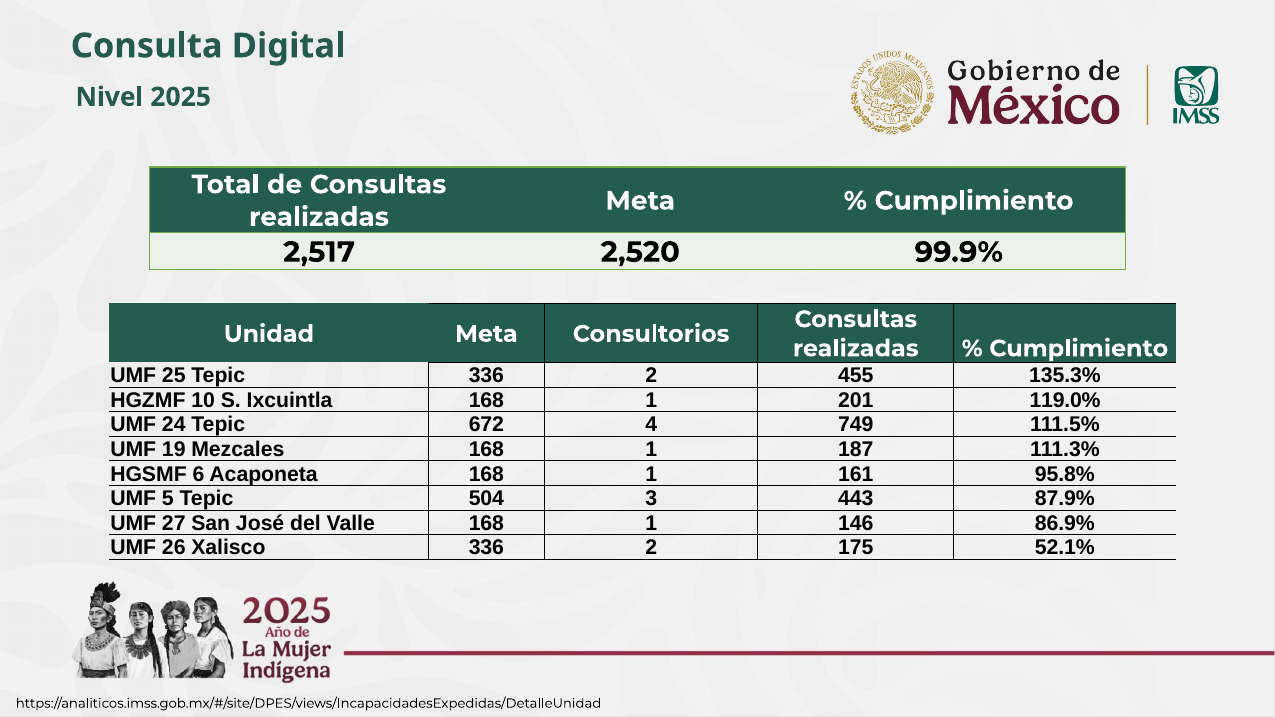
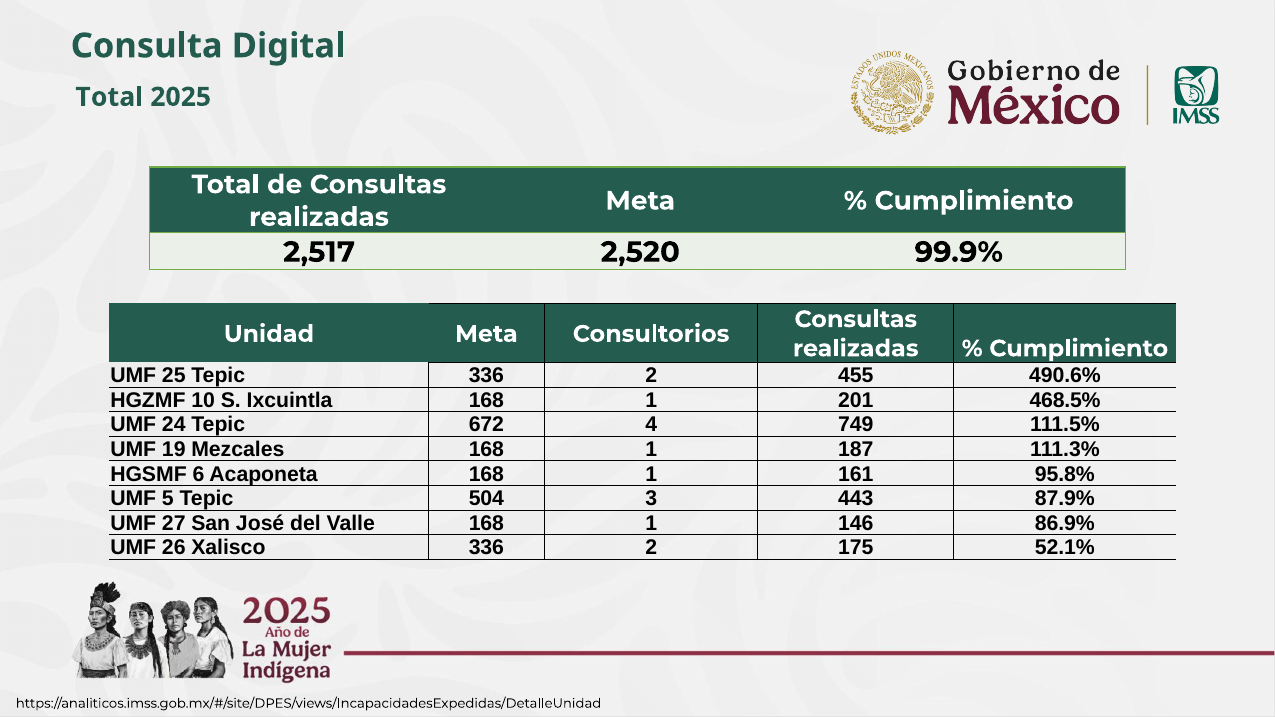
Nivel at (109, 97): Nivel -> Total
135.3%: 135.3% -> 490.6%
119.0%: 119.0% -> 468.5%
